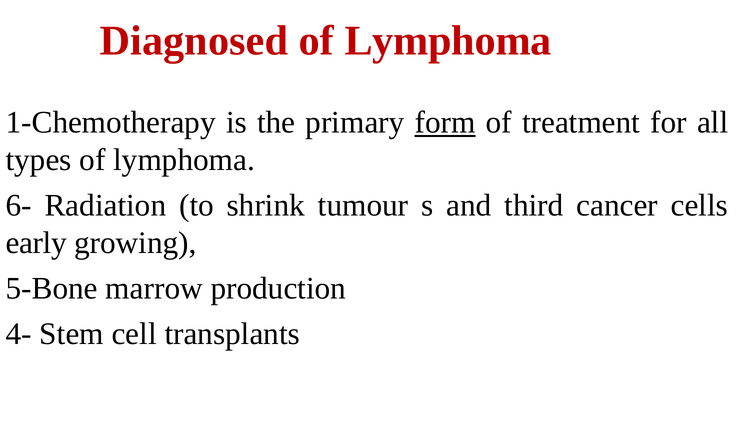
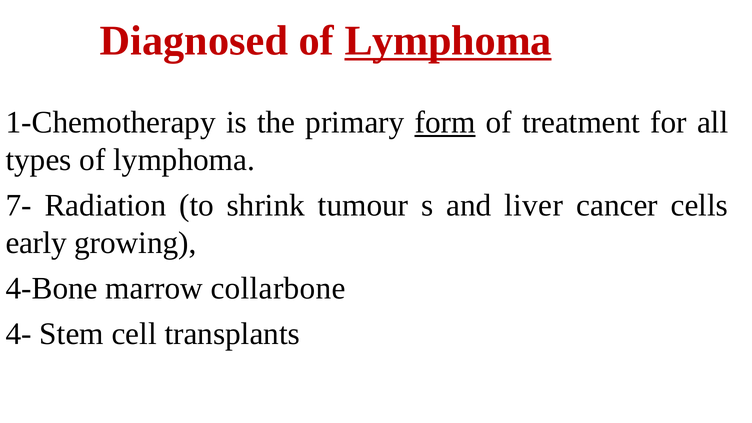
Lymphoma at (448, 41) underline: none -> present
6-: 6- -> 7-
third: third -> liver
5-Bone: 5-Bone -> 4-Bone
production: production -> collarbone
